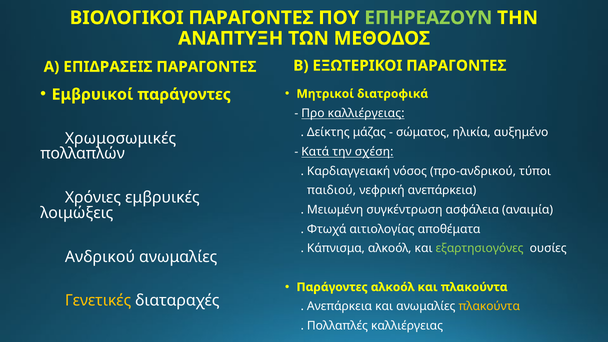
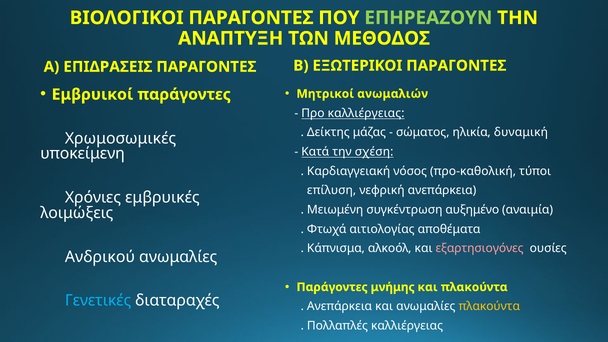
διατροφικά: διατροφικά -> ανωμαλιών
αυξημένο: αυξημένο -> δυναμική
πολλαπλών: πολλαπλών -> υποκείμενη
προ-ανδρικού: προ-ανδρικού -> προ-καθολική
παιδιού: παιδιού -> επίλυση
ασφάλεια: ασφάλεια -> αυξημένο
εξαρτησιογόνες colour: light green -> pink
Παράγοντες αλκοόλ: αλκοόλ -> μνήμης
Γενετικές colour: yellow -> light blue
